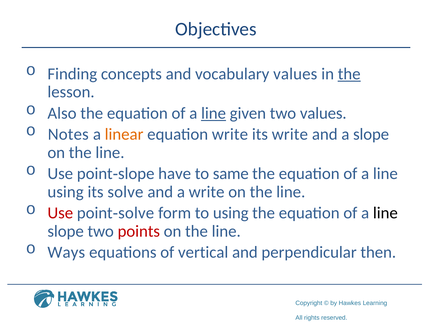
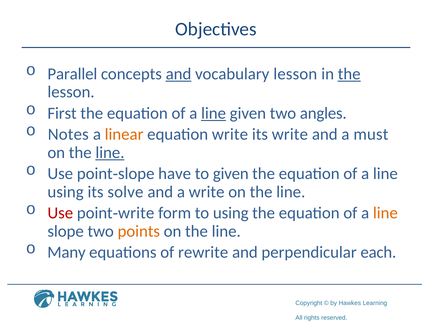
Finding: Finding -> Parallel
and at (179, 74) underline: none -> present
vocabulary values: values -> lesson
Also: Also -> First
two values: values -> angles
a slope: slope -> must
line at (110, 153) underline: none -> present
to same: same -> given
point solve: solve -> write
line at (385, 213) colour: black -> orange
points colour: red -> orange
Ways: Ways -> Many
vertical: vertical -> rewrite
then: then -> each
